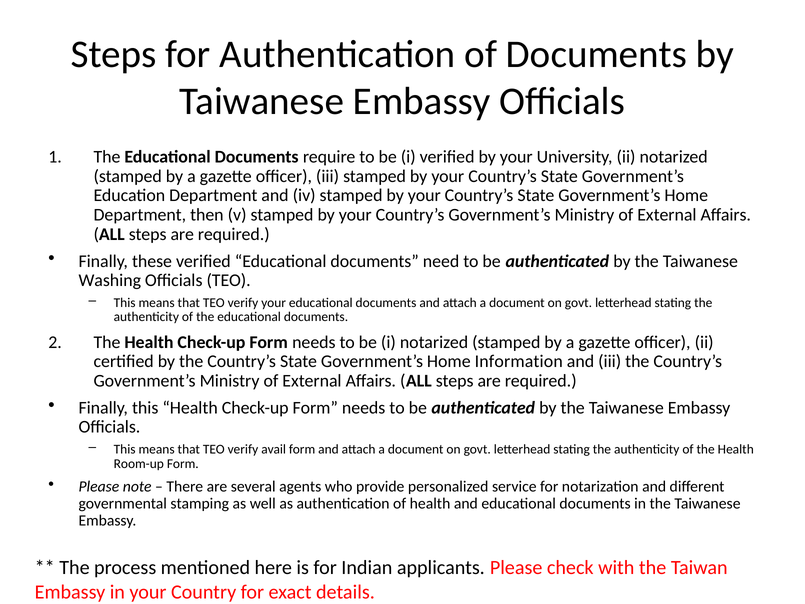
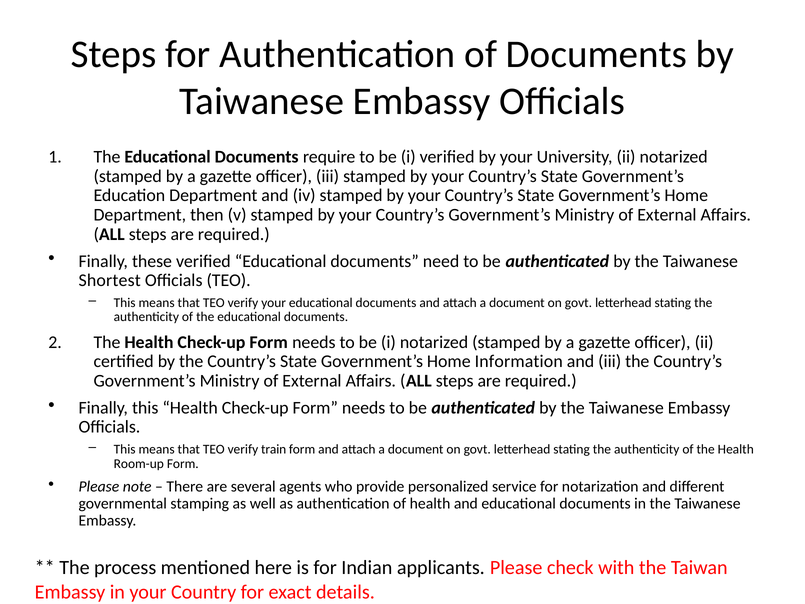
Washing: Washing -> Shortest
avail: avail -> train
